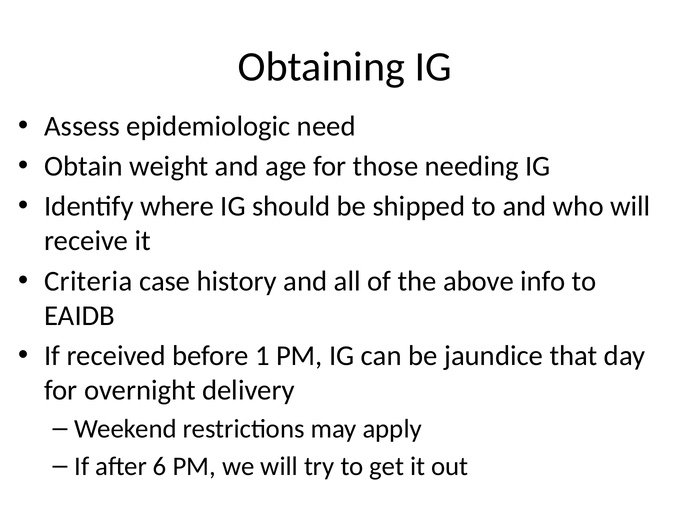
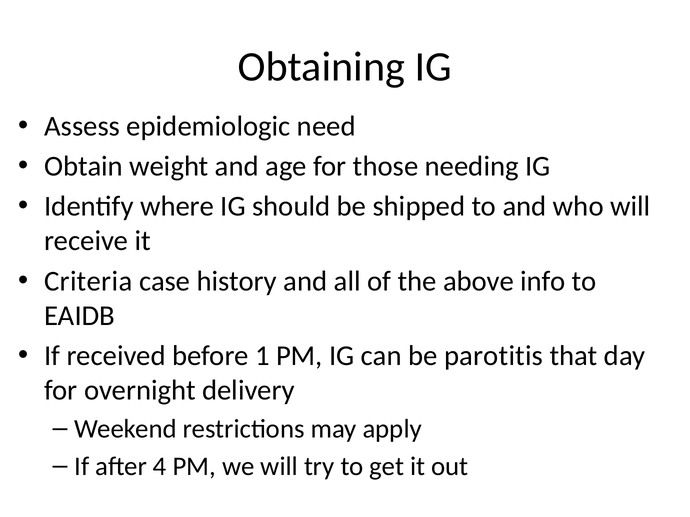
jaundice: jaundice -> parotitis
6: 6 -> 4
